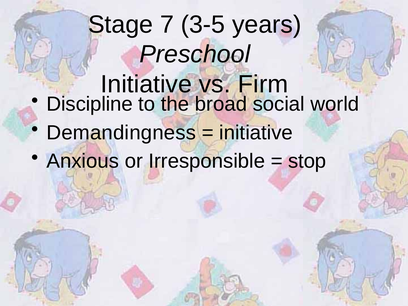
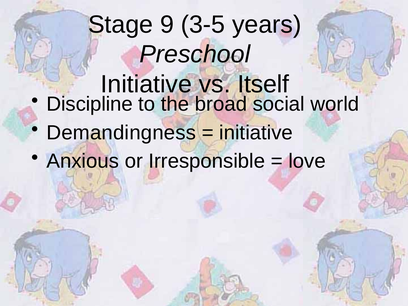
7: 7 -> 9
Firm: Firm -> Itself
stop: stop -> love
